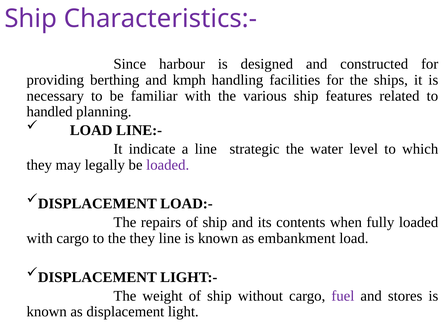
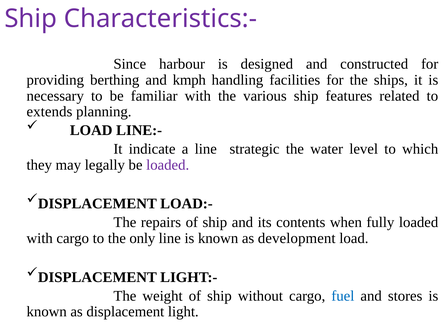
handled: handled -> extends
the they: they -> only
embankment: embankment -> development
fuel colour: purple -> blue
